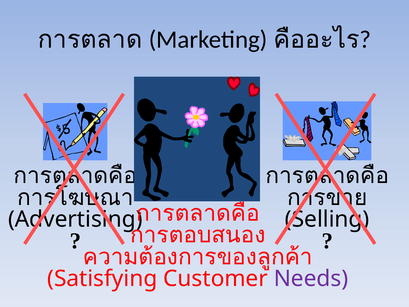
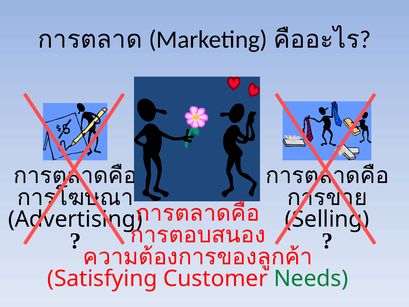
Needs colour: purple -> green
